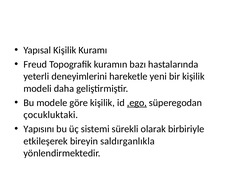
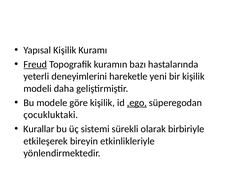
Freud underline: none -> present
Yapısını: Yapısını -> Kurallar
saldırganlıkla: saldırganlıkla -> etkinlikleriyle
